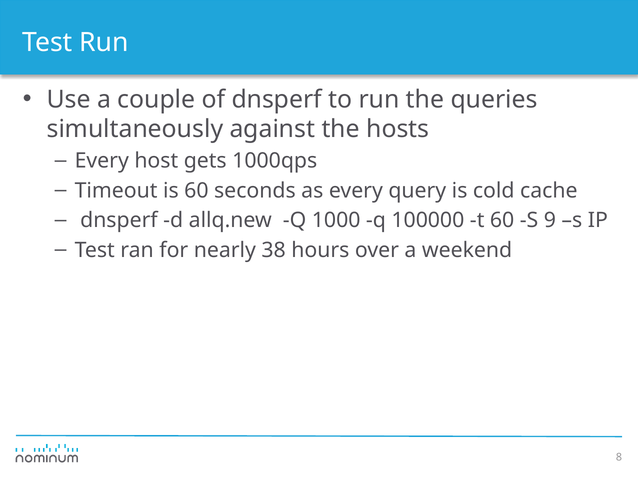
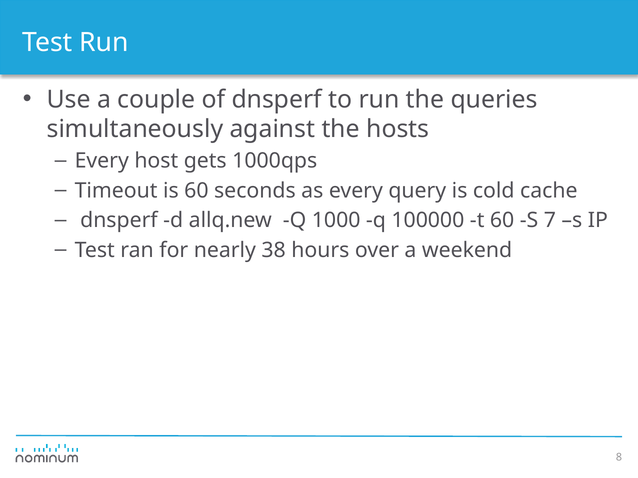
9: 9 -> 7
